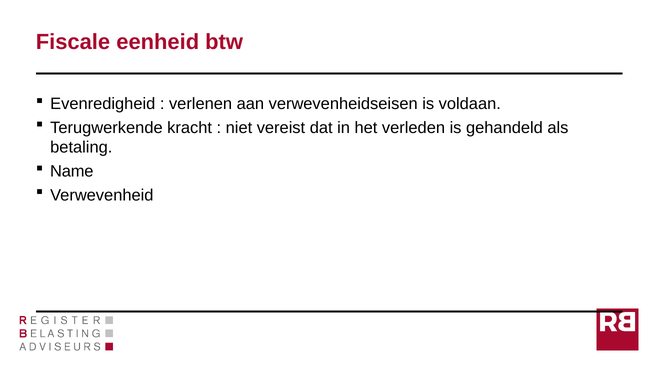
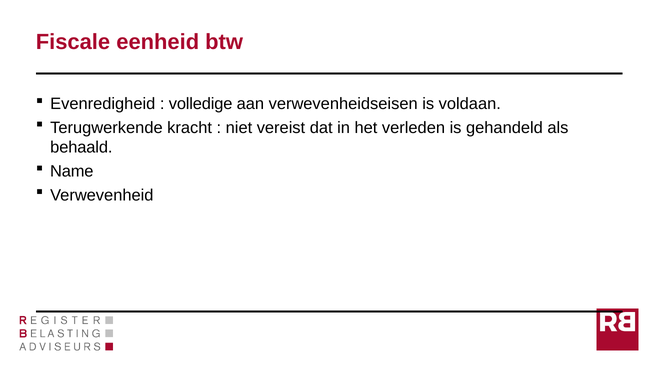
verlenen: verlenen -> volledige
betaling: betaling -> behaald
